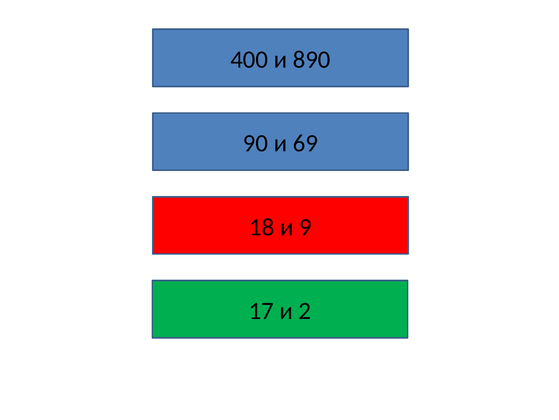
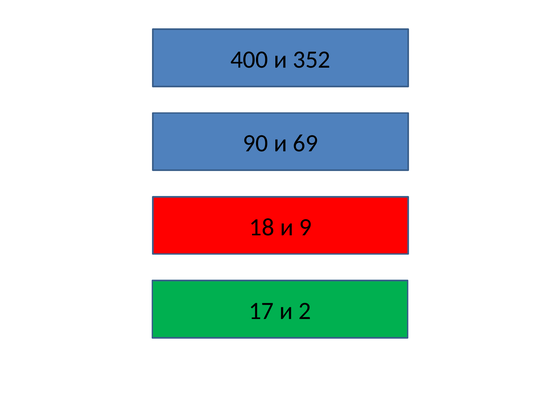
890: 890 -> 352
